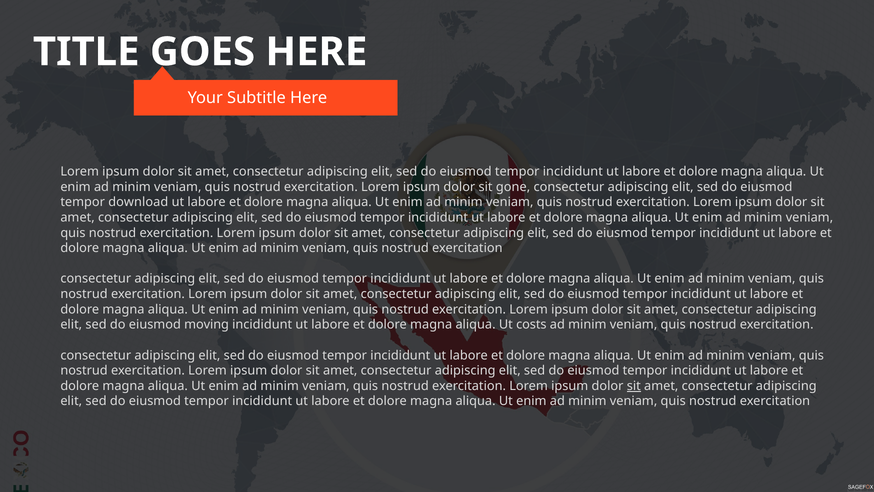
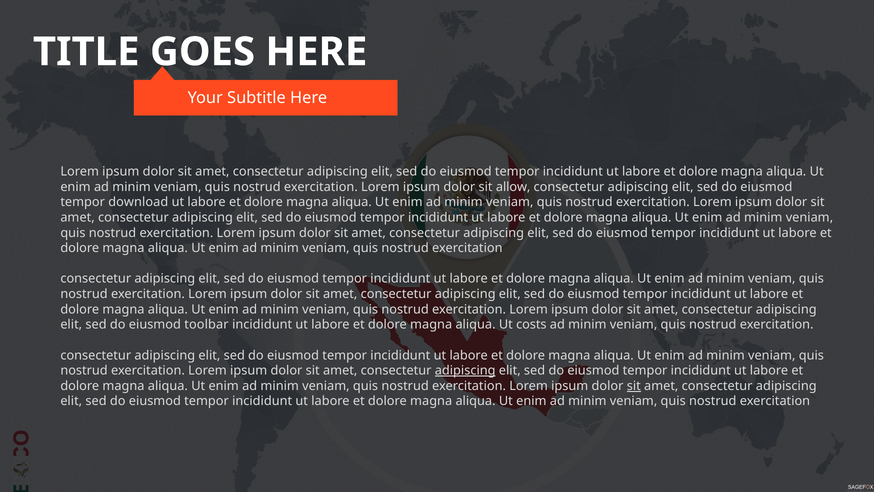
gone: gone -> allow
moving: moving -> toolbar
adipiscing at (465, 370) underline: none -> present
